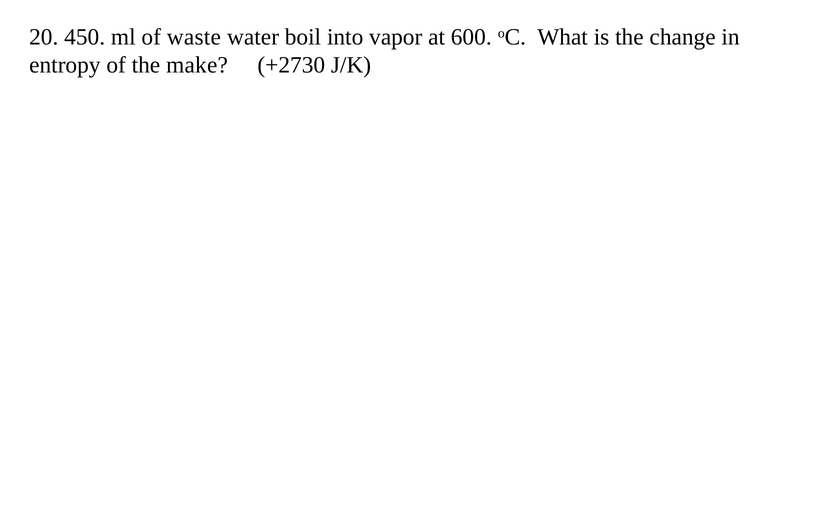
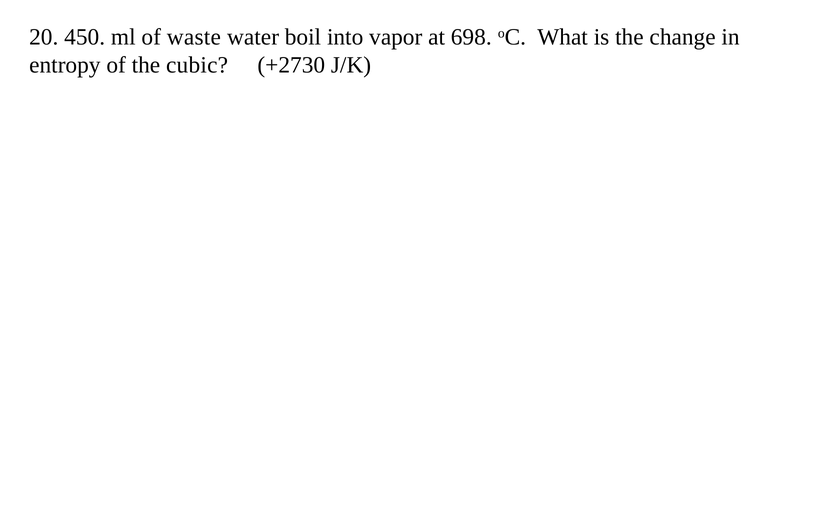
600: 600 -> 698
make: make -> cubic
